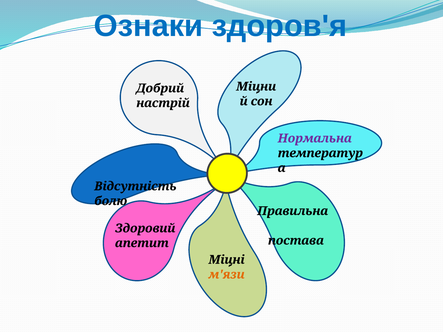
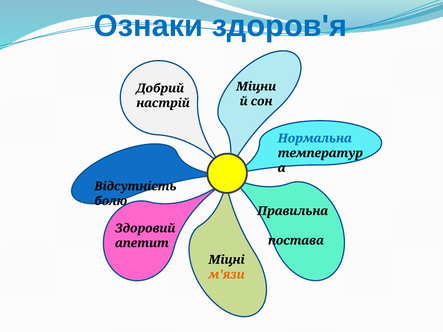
Нормальна colour: purple -> blue
